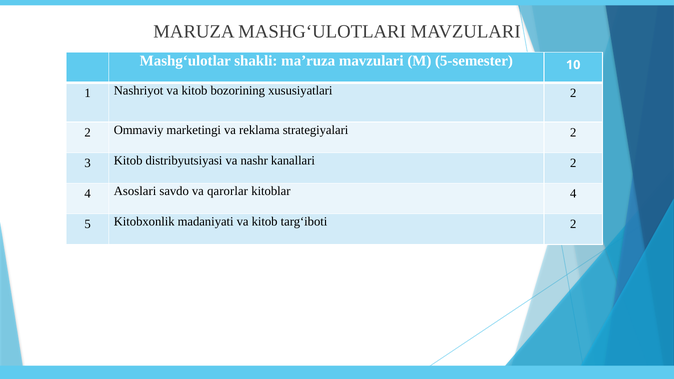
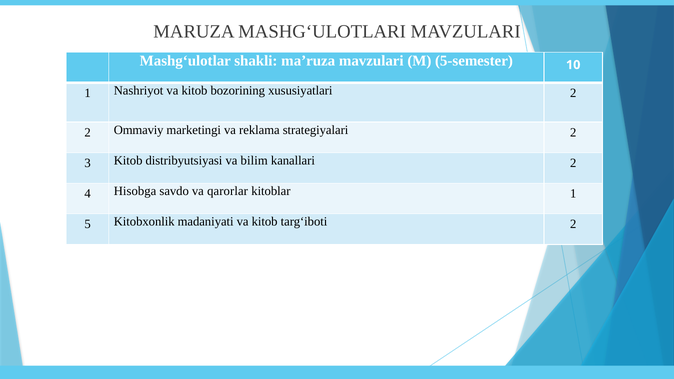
nashr: nashr -> bilim
Asoslari: Asoslari -> Hisobga
kitoblar 4: 4 -> 1
